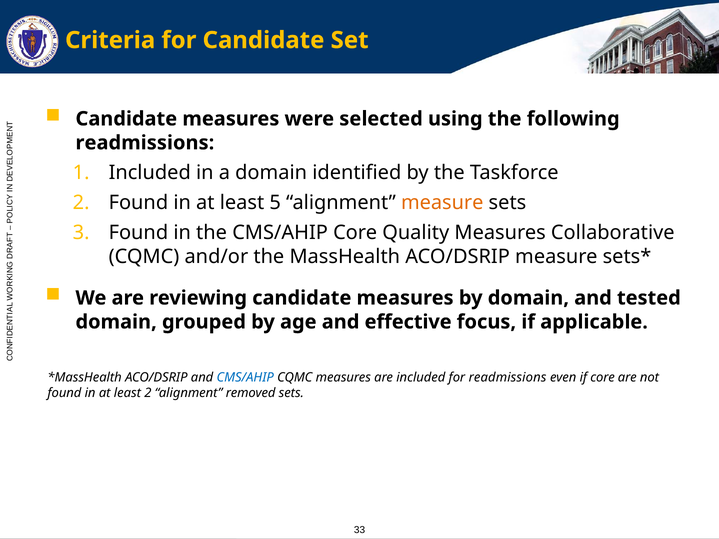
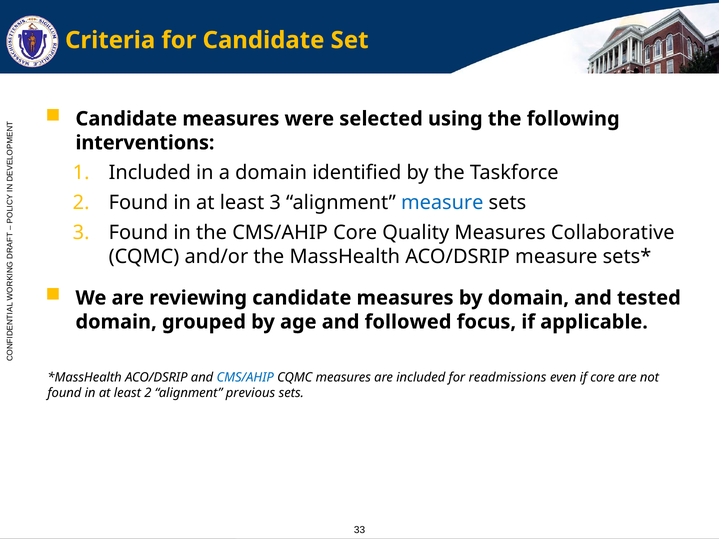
readmissions at (145, 143): readmissions -> interventions
least 5: 5 -> 3
measure at (442, 203) colour: orange -> blue
effective: effective -> followed
removed: removed -> previous
